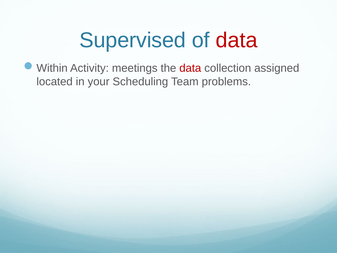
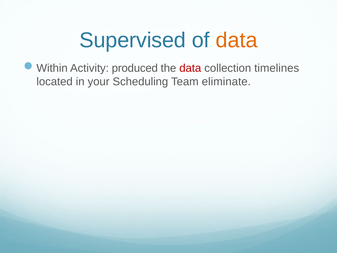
data at (237, 40) colour: red -> orange
meetings: meetings -> produced
assigned: assigned -> timelines
problems: problems -> eliminate
